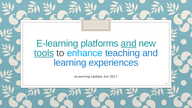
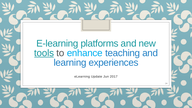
and at (129, 43) underline: present -> none
